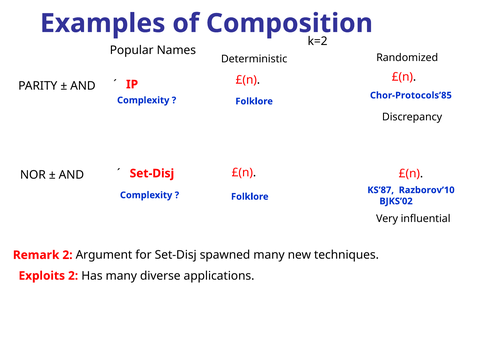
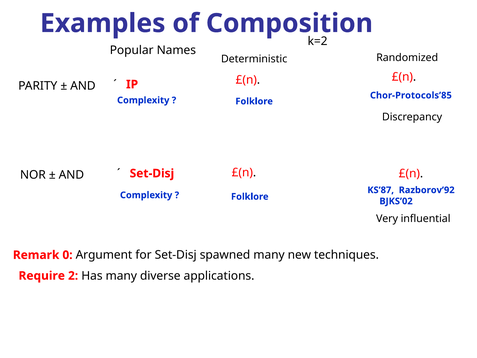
Razborov’10: Razborov’10 -> Razborov’92
Remark 2: 2 -> 0
Exploits: Exploits -> Require
